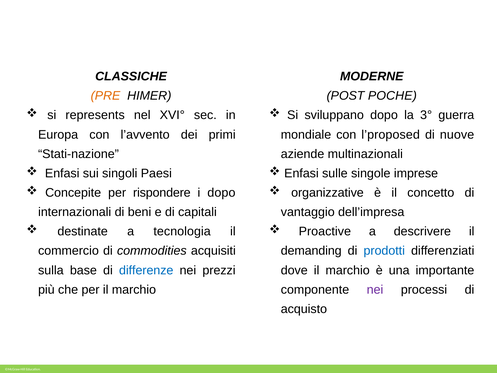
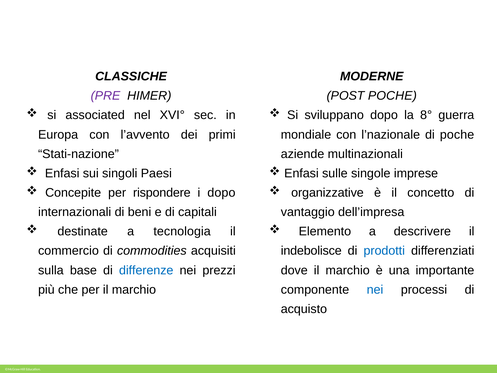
PRE colour: orange -> purple
represents: represents -> associated
3°: 3° -> 8°
l’proposed: l’proposed -> l’nazionale
di nuove: nuove -> poche
Proactive: Proactive -> Elemento
demanding: demanding -> indebolisce
nei at (375, 289) colour: purple -> blue
